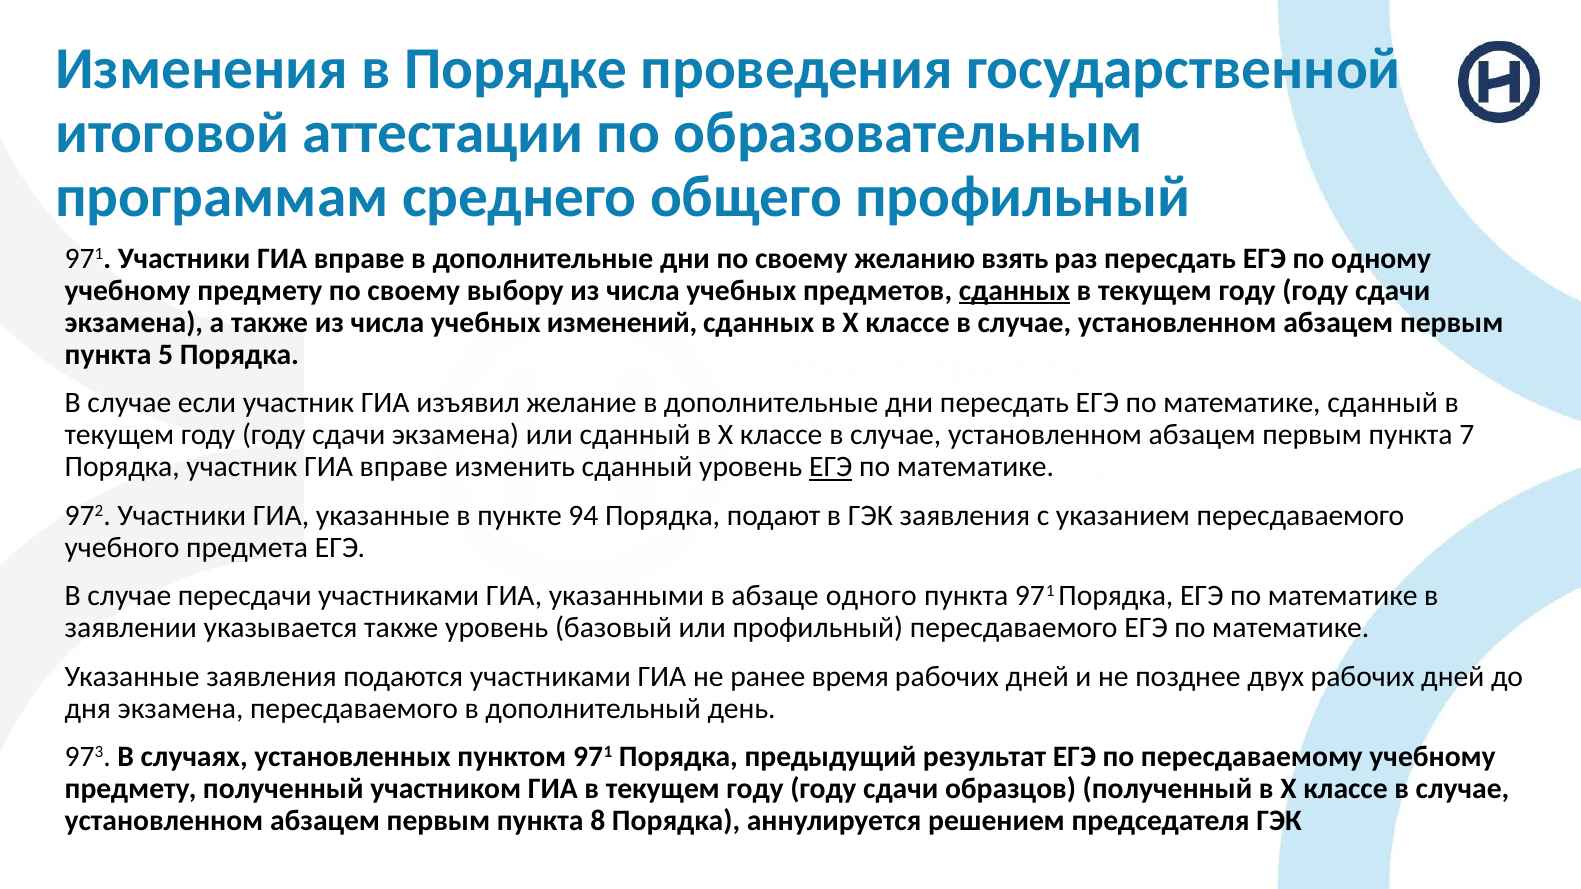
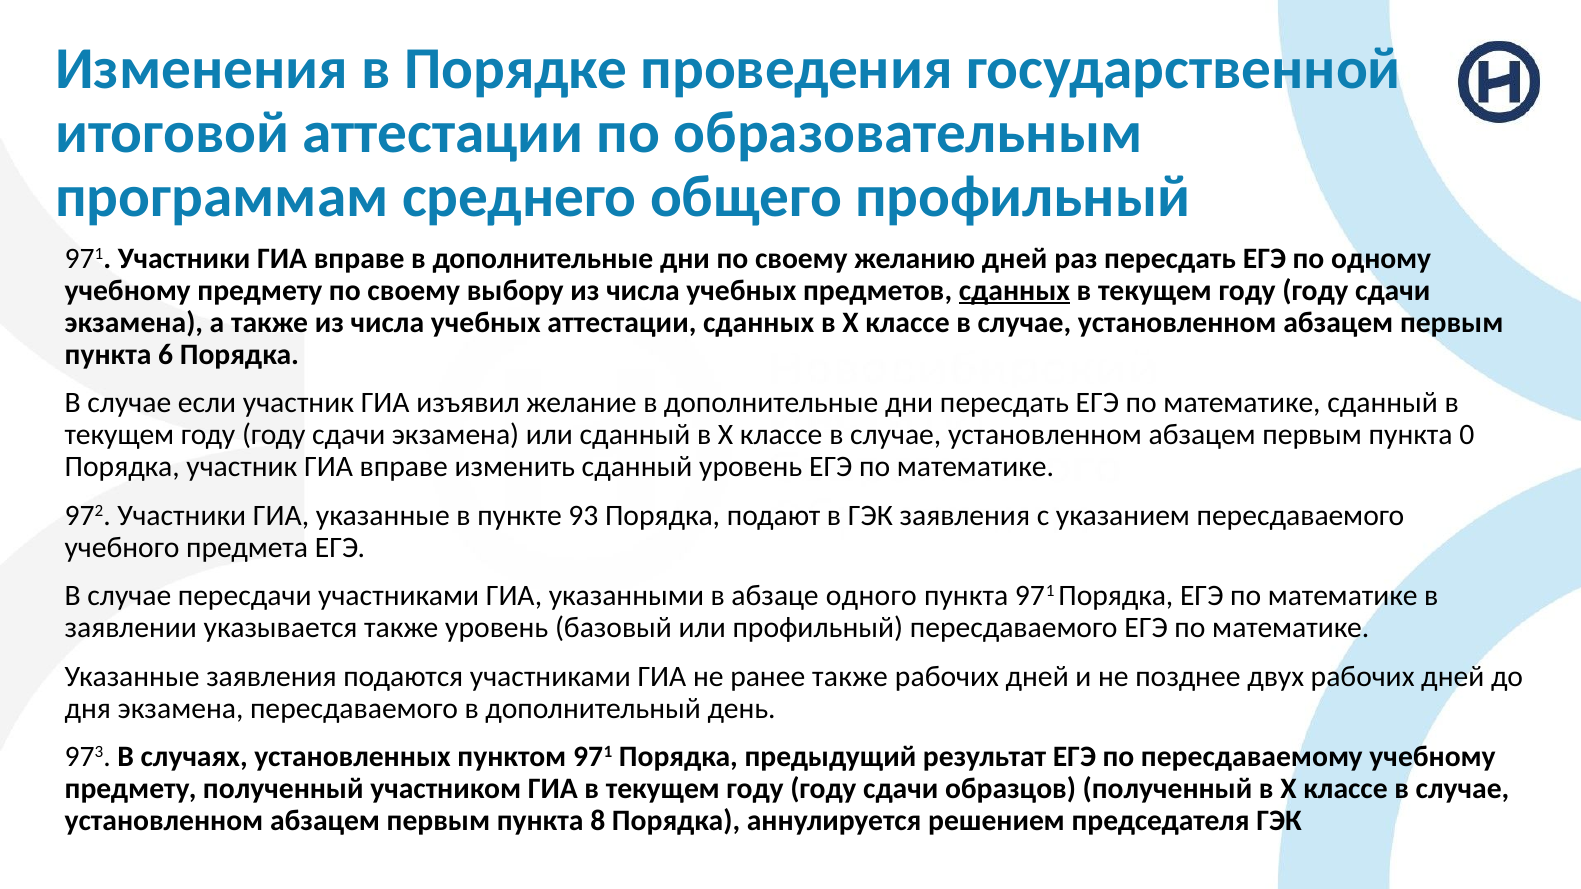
желанию взять: взять -> дней
учебных изменений: изменений -> аттестации
5: 5 -> 6
7: 7 -> 0
ЕГЭ at (831, 467) underline: present -> none
94: 94 -> 93
ранее время: время -> также
